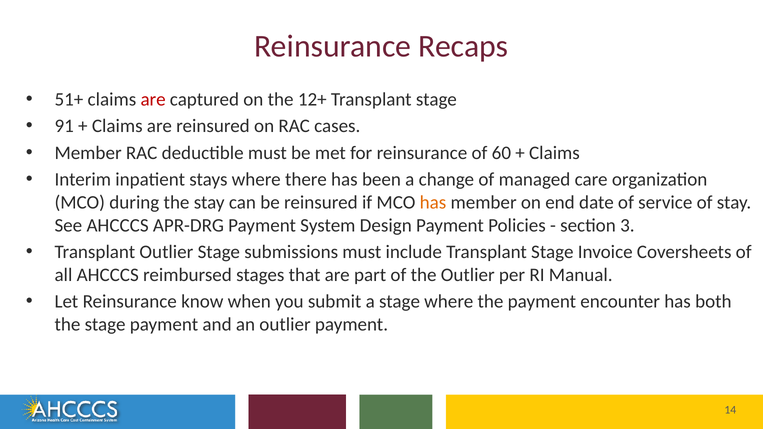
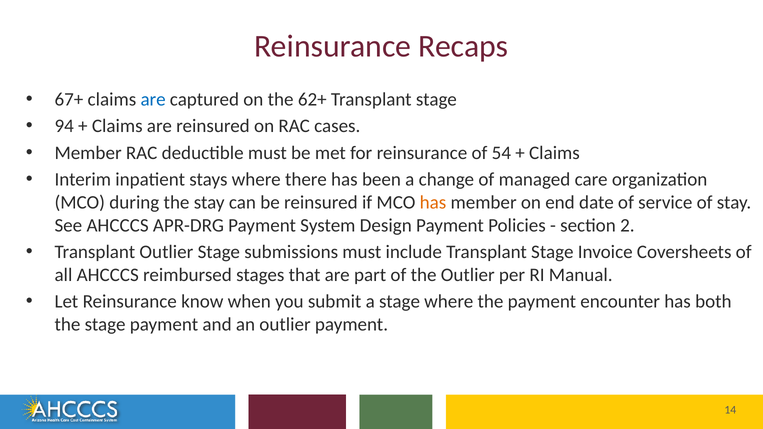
51+: 51+ -> 67+
are at (153, 99) colour: red -> blue
12+: 12+ -> 62+
91: 91 -> 94
60: 60 -> 54
3: 3 -> 2
